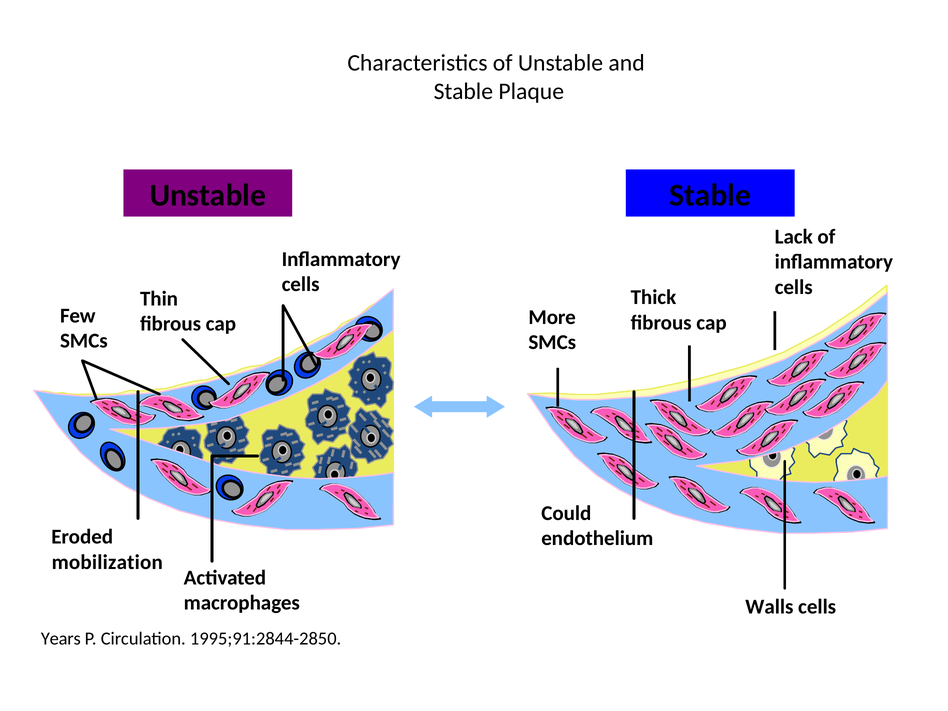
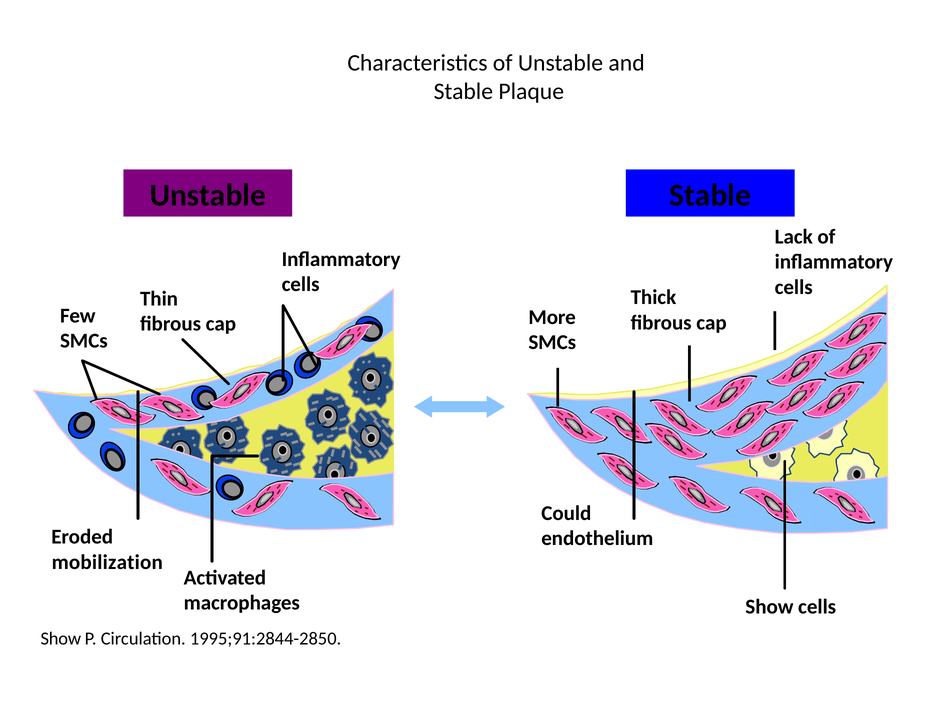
Walls at (769, 607): Walls -> Show
Years at (61, 638): Years -> Show
